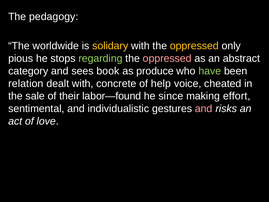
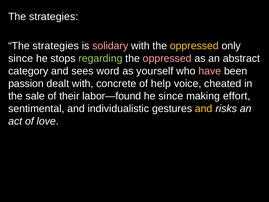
pedagogy at (54, 17): pedagogy -> strategies
worldwide at (56, 46): worldwide -> strategies
solidary colour: yellow -> pink
pious at (21, 58): pious -> since
book: book -> word
produce: produce -> yourself
have colour: light green -> pink
relation: relation -> passion
and at (204, 109) colour: pink -> yellow
